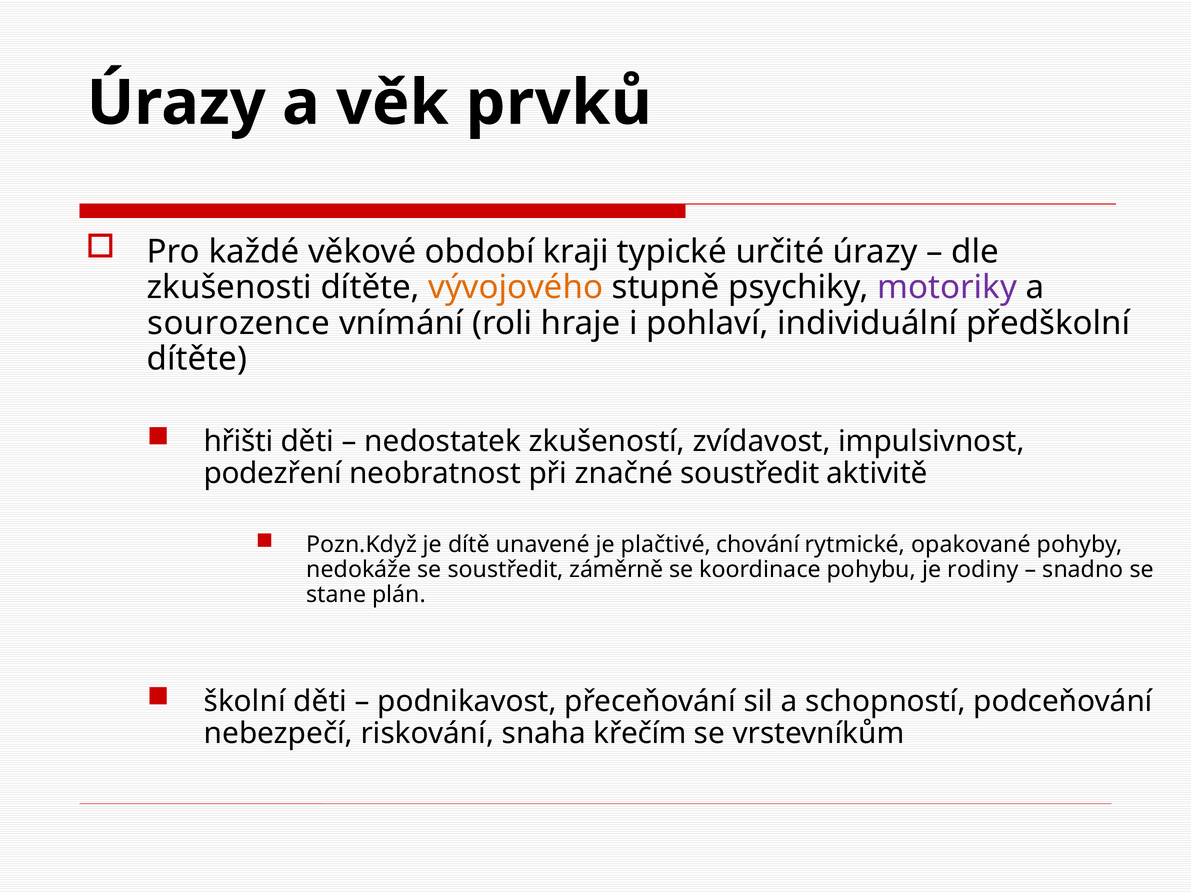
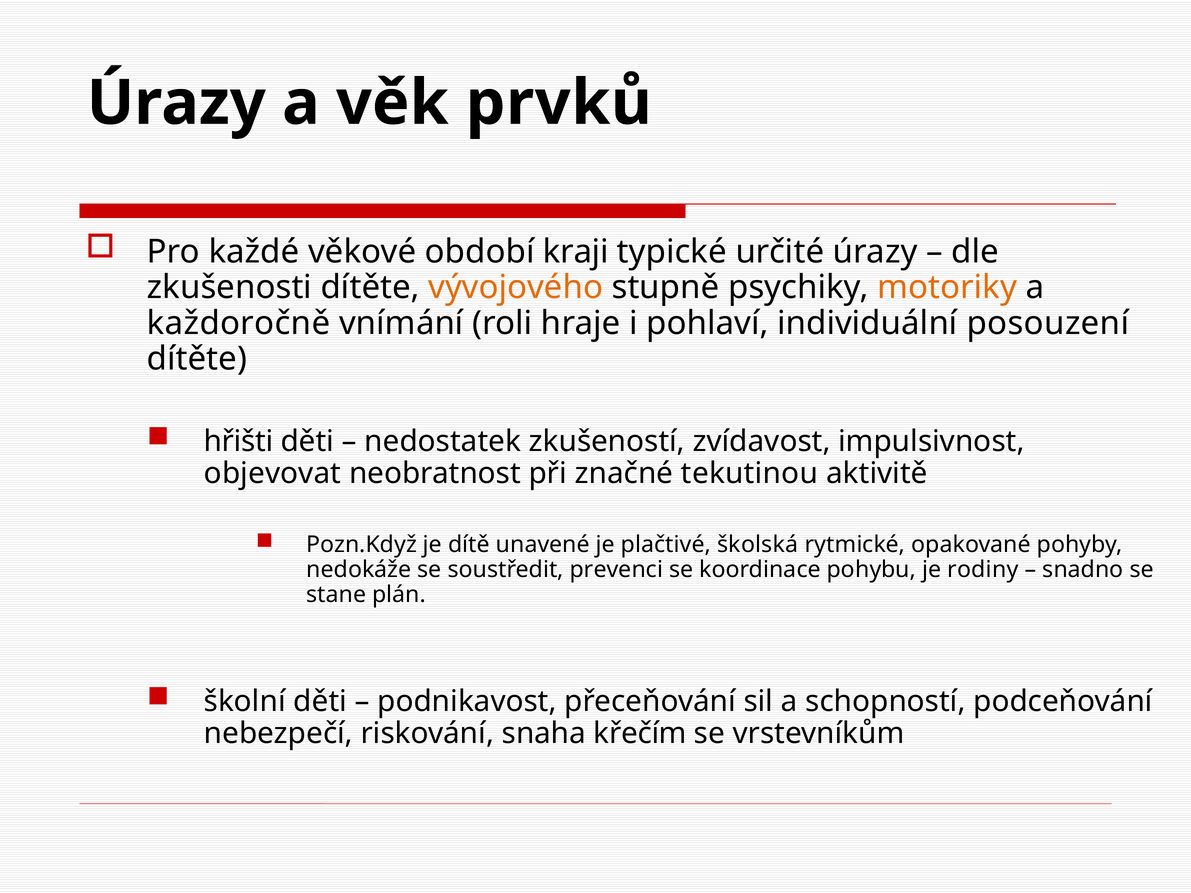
motoriky colour: purple -> orange
sourozence: sourozence -> každoročně
předškolní: předškolní -> posouzení
podezření: podezření -> objevovat
značné soustředit: soustředit -> tekutinou
chování: chování -> školská
záměrně: záměrně -> prevenci
